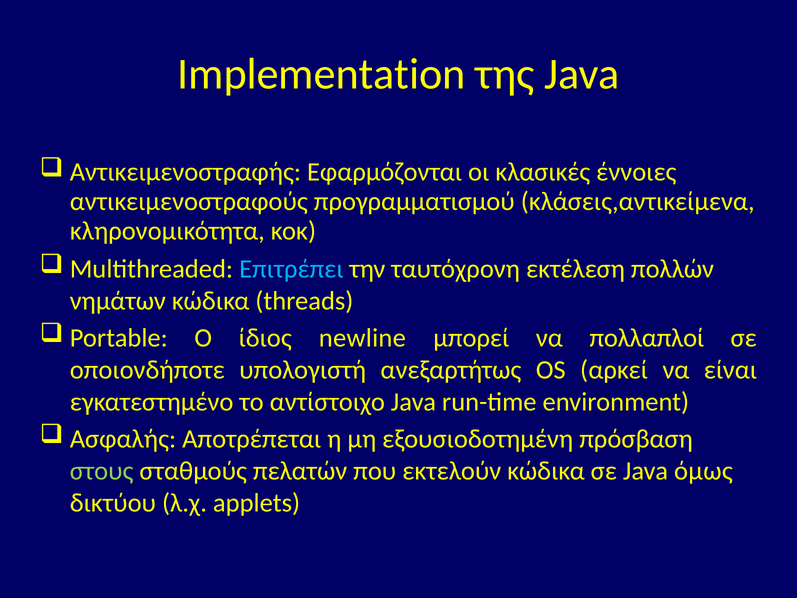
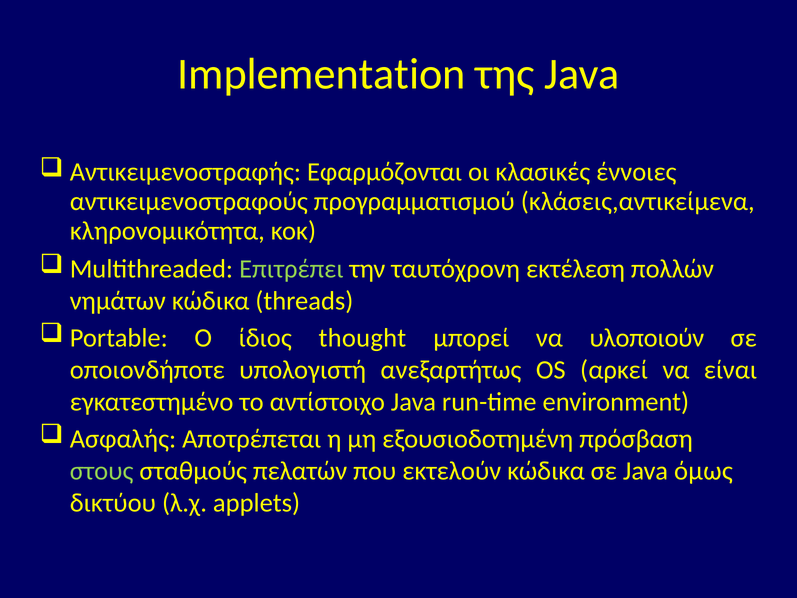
Επιτρέπει colour: light blue -> light green
newline: newline -> thought
πολλαπλοί: πολλαπλοί -> υλοποιούν
